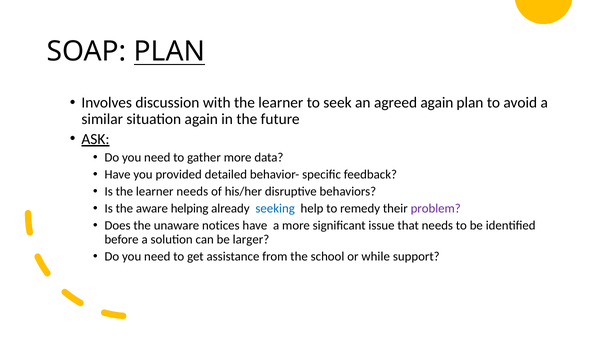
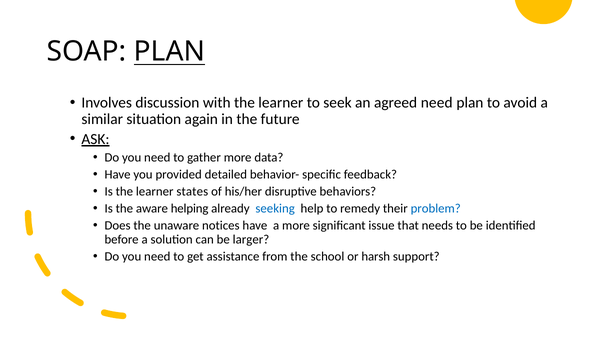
agreed again: again -> need
learner needs: needs -> states
problem colour: purple -> blue
while: while -> harsh
